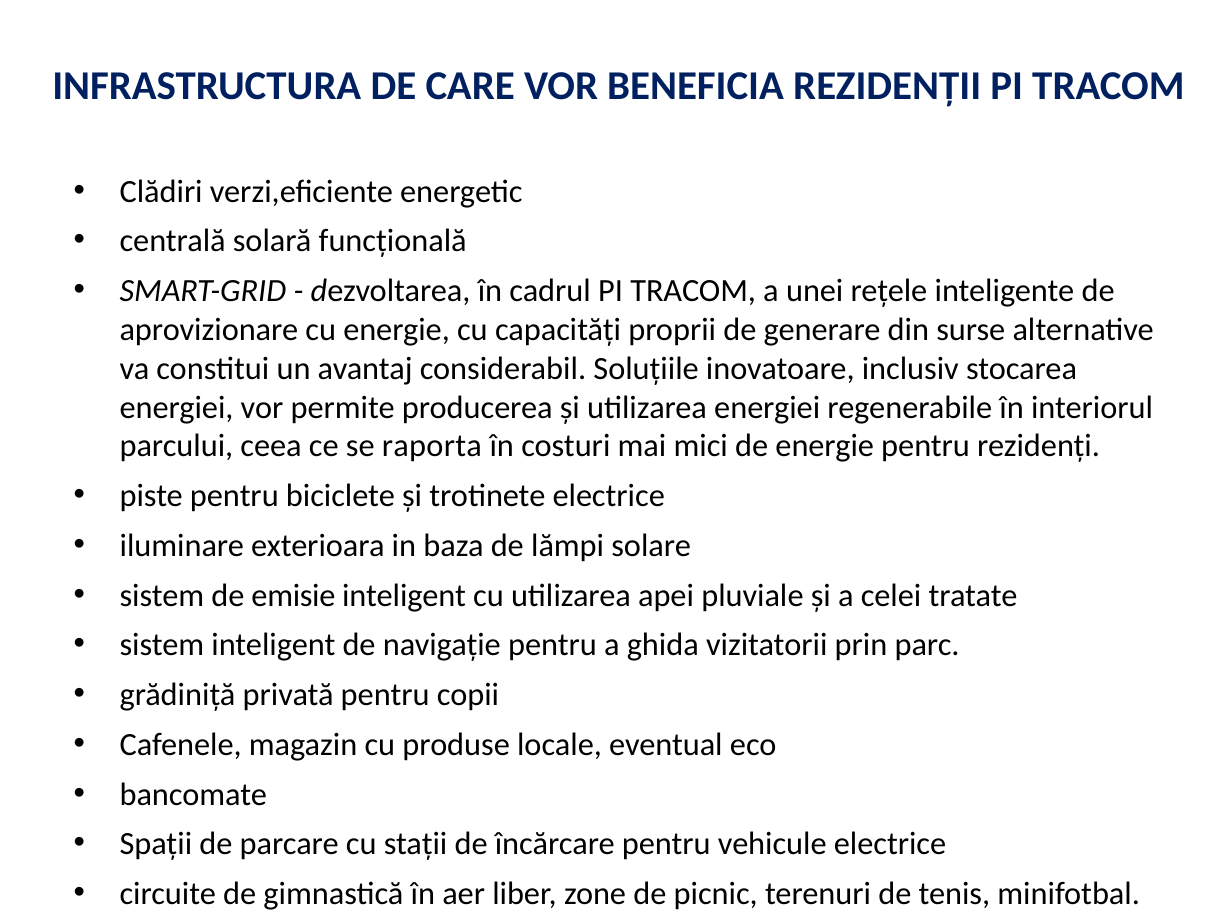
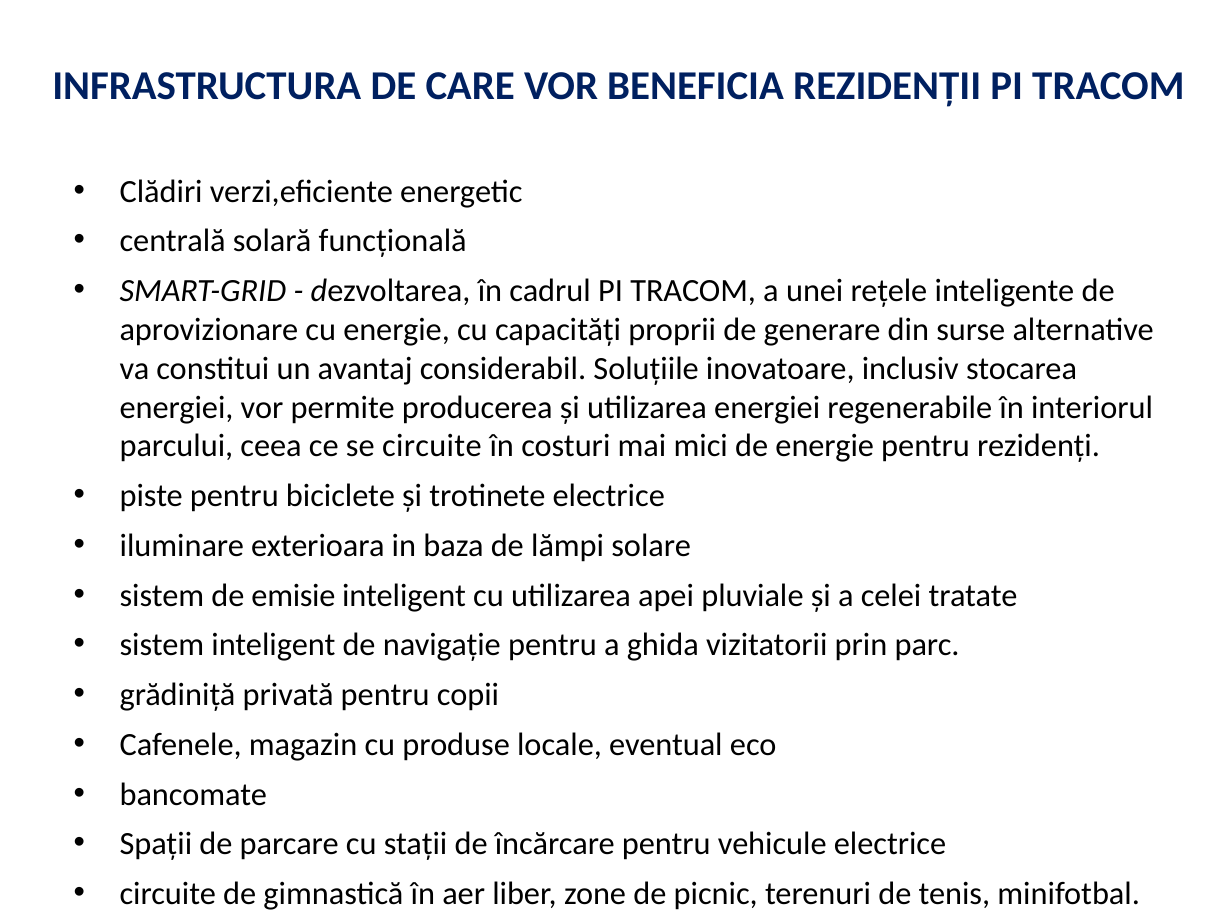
se raporta: raporta -> circuite
